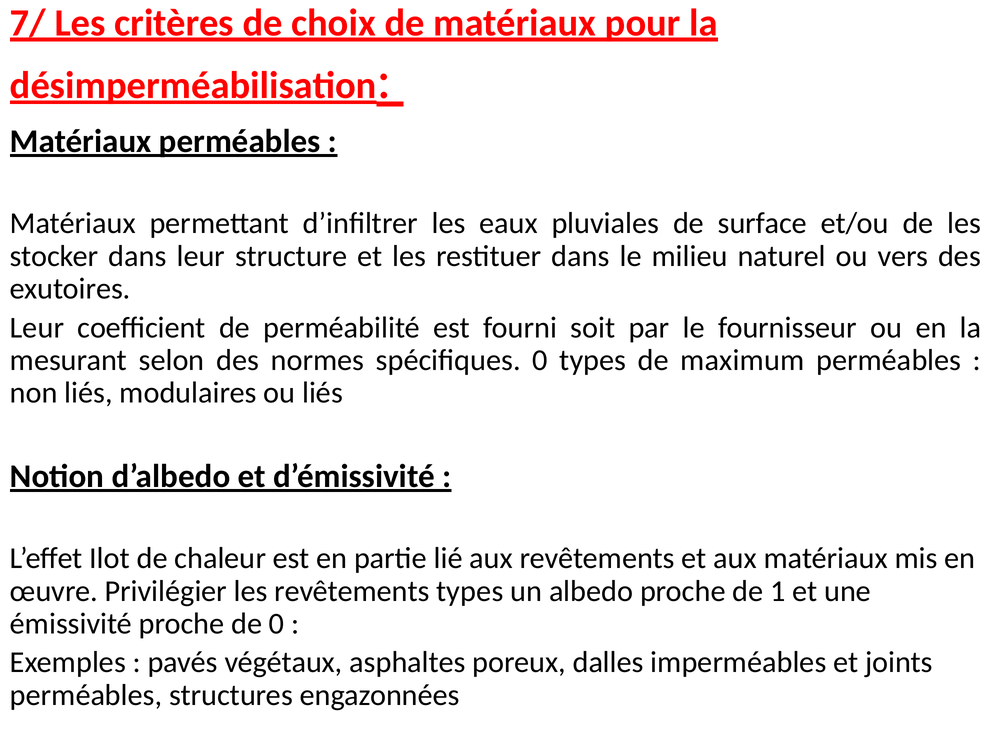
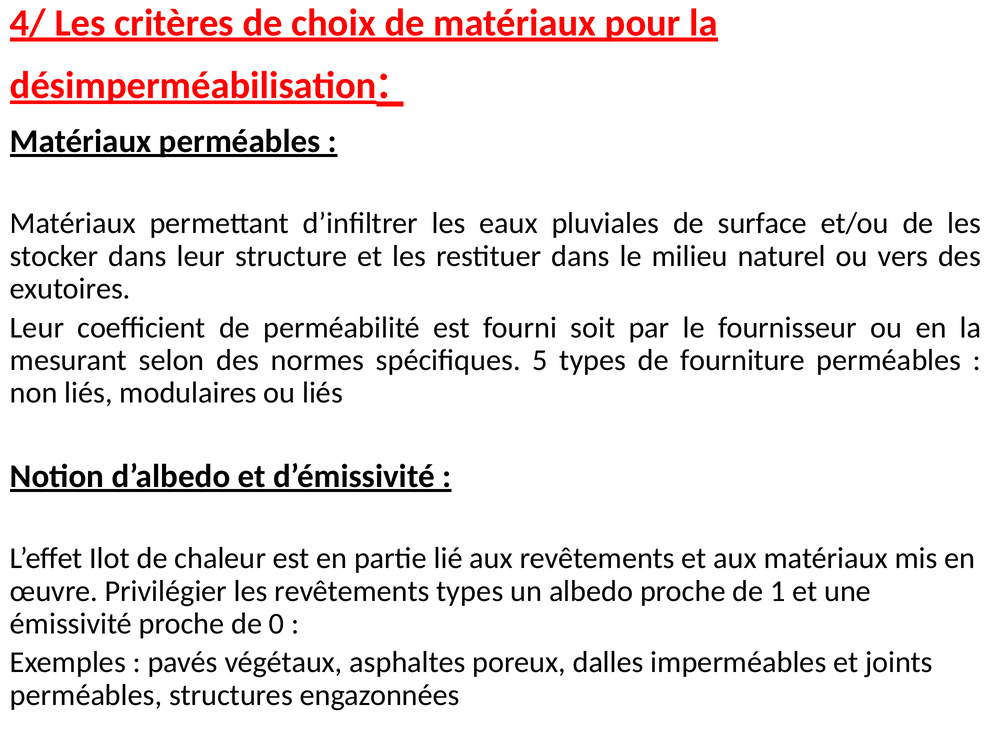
7/: 7/ -> 4/
spécifiques 0: 0 -> 5
maximum: maximum -> fourniture
